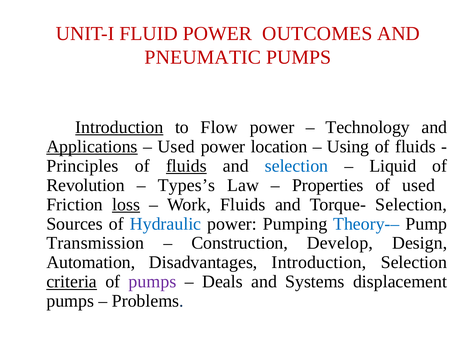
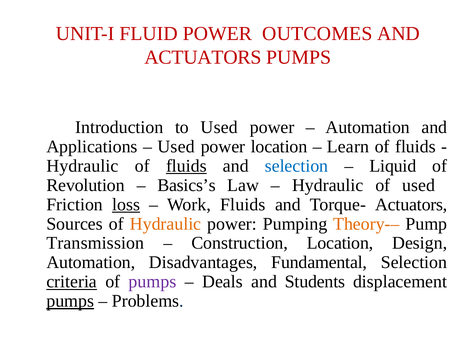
PNEUMATIC at (203, 57): PNEUMATIC -> ACTUATORS
Introduction at (119, 127) underline: present -> none
to Flow: Flow -> Used
Technology at (368, 127): Technology -> Automation
Applications underline: present -> none
Using: Using -> Learn
Principles at (83, 166): Principles -> Hydraulic
Types’s: Types’s -> Basics’s
Properties at (328, 185): Properties -> Hydraulic
Torque- Selection: Selection -> Actuators
Hydraulic at (166, 224) colour: blue -> orange
Theory-– colour: blue -> orange
Construction Develop: Develop -> Location
Disadvantages Introduction: Introduction -> Fundamental
Systems: Systems -> Students
pumps at (70, 301) underline: none -> present
